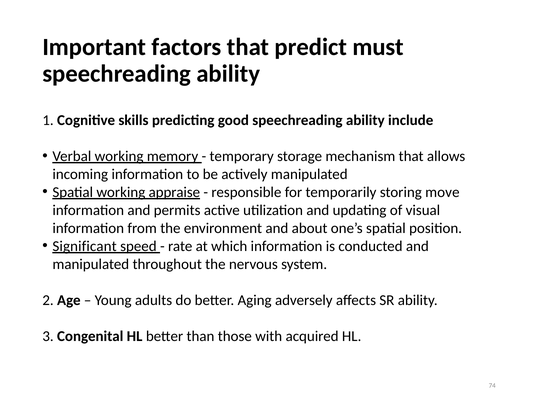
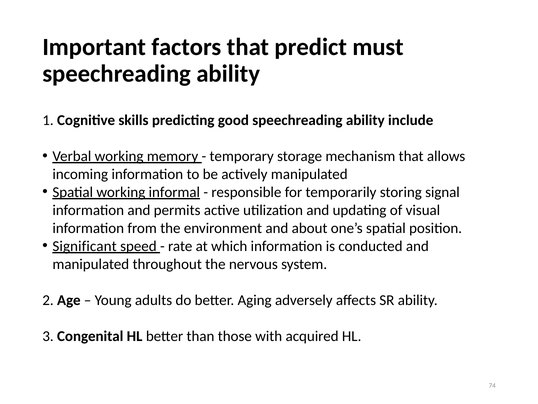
appraise: appraise -> informal
move: move -> signal
